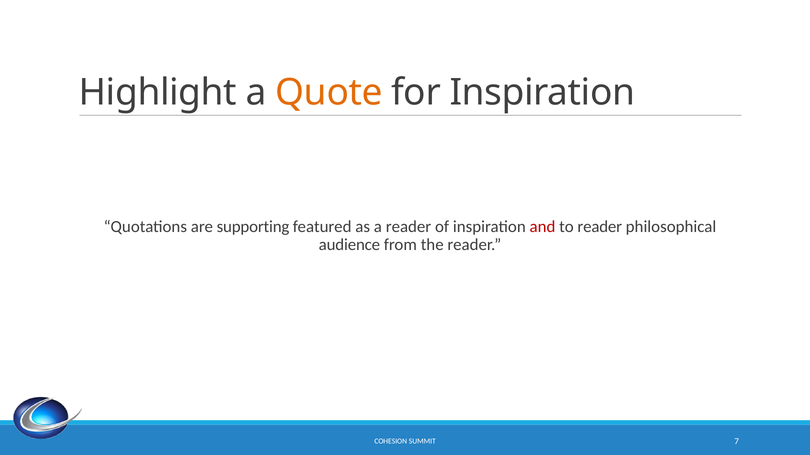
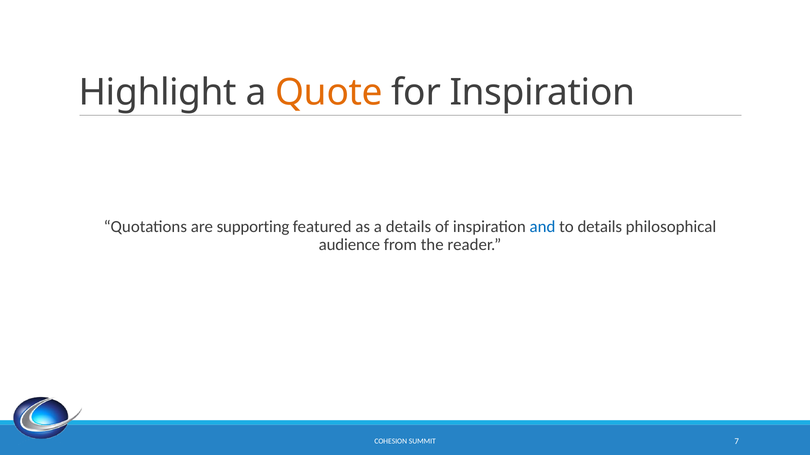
a reader: reader -> details
and colour: red -> blue
to reader: reader -> details
